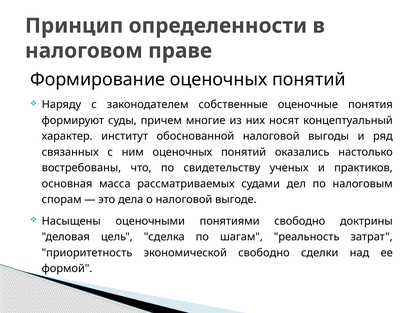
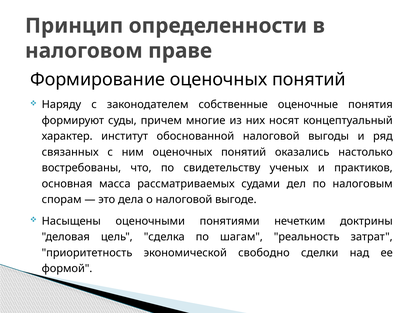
понятиями свободно: свободно -> нечетким
